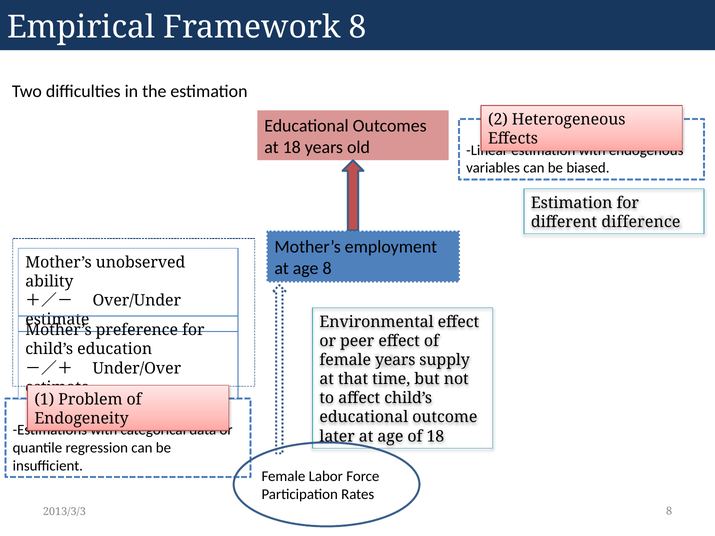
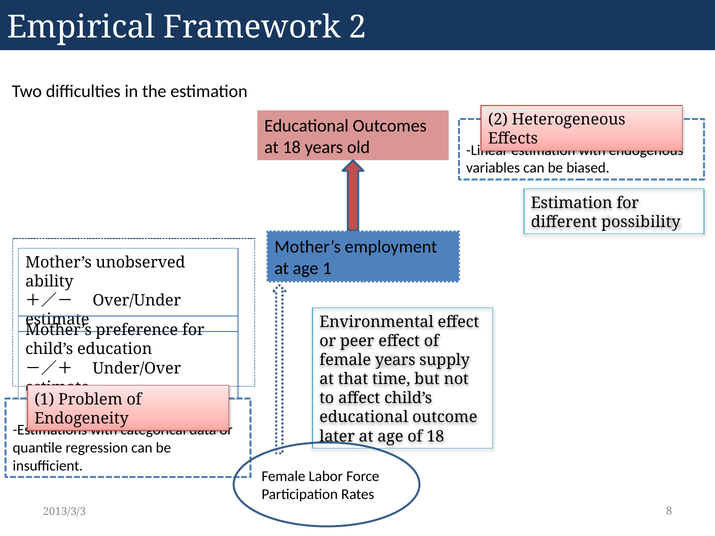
Framework 8: 8 -> 2
difference: difference -> possibility
age 8: 8 -> 1
